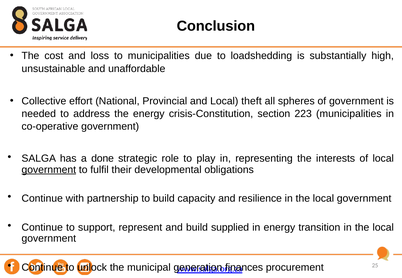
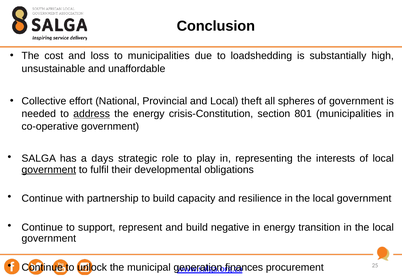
address underline: none -> present
223: 223 -> 801
done: done -> days
supplied: supplied -> negative
